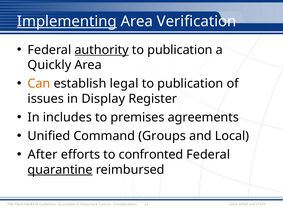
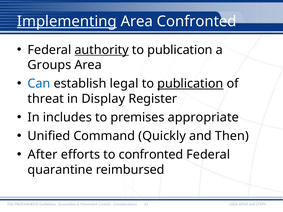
Area Verification: Verification -> Confronted
Quickly: Quickly -> Groups
Can colour: orange -> blue
publication at (190, 84) underline: none -> present
issues: issues -> threat
agreements: agreements -> appropriate
Groups: Groups -> Quickly
Local: Local -> Then
quarantine at (60, 170) underline: present -> none
